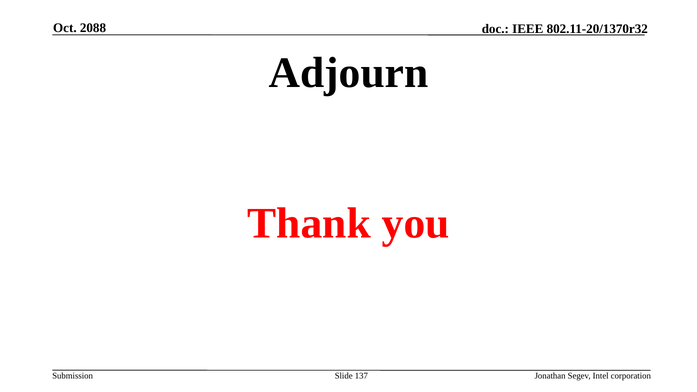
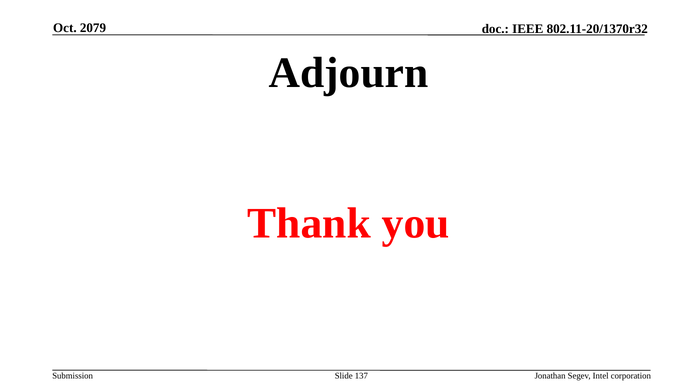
2088: 2088 -> 2079
